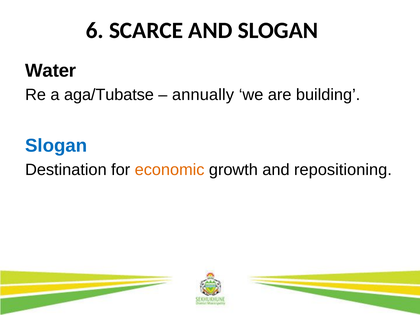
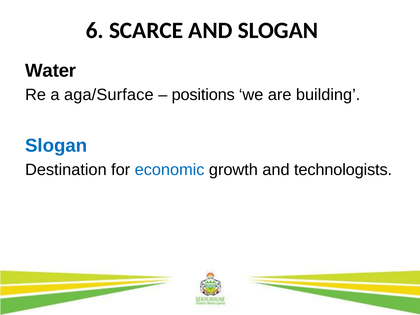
aga/Tubatse: aga/Tubatse -> aga/Surface
annually: annually -> positions
economic colour: orange -> blue
repositioning: repositioning -> technologists
